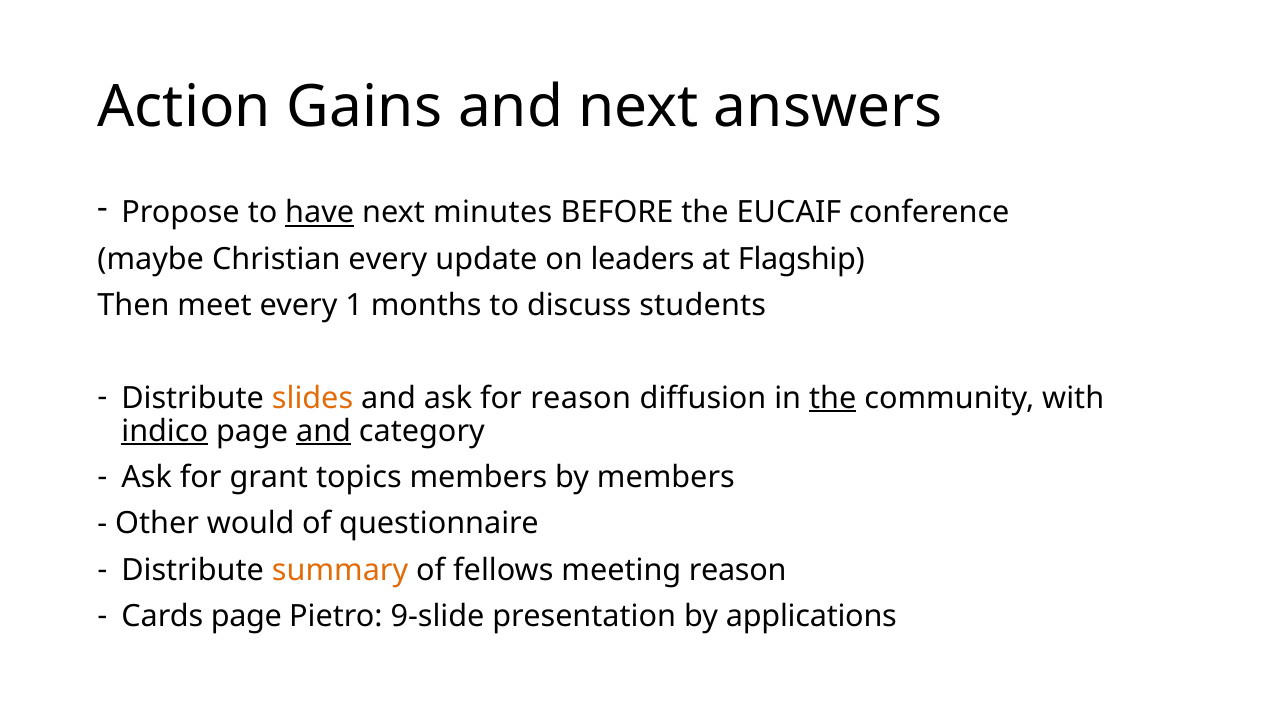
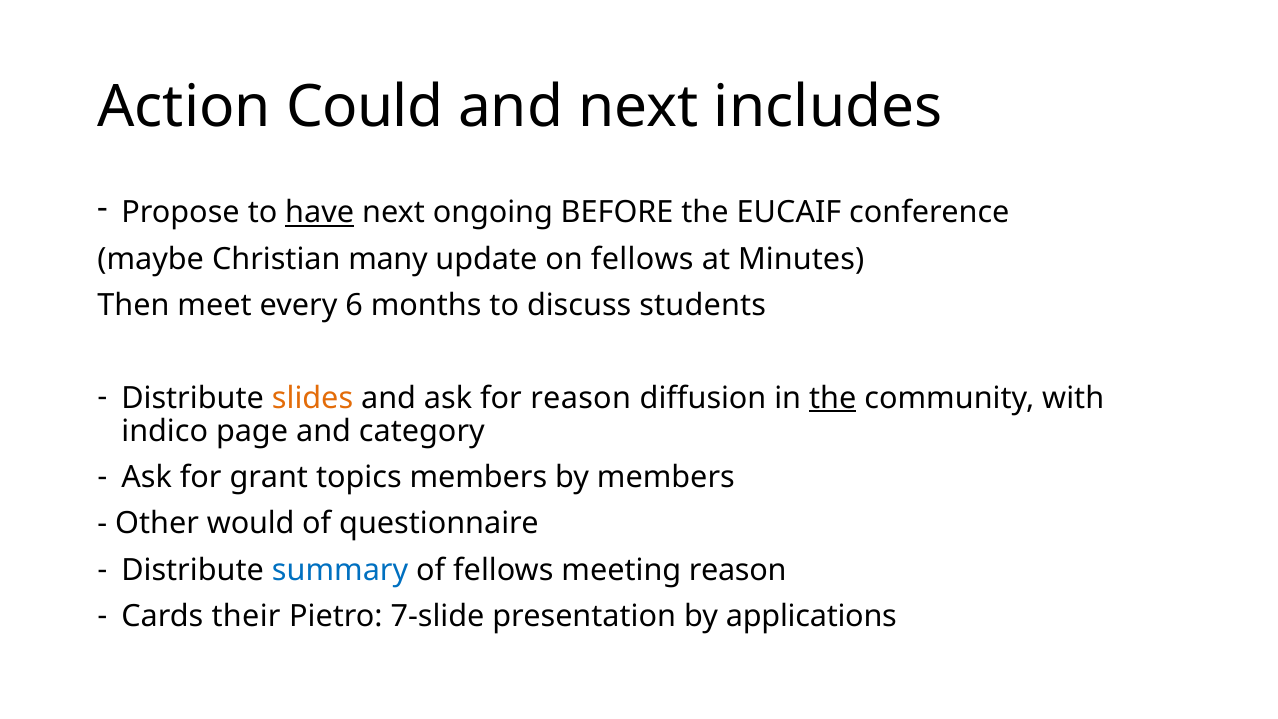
Gains: Gains -> Could
answers: answers -> includes
minutes: minutes -> ongoing
Christian every: every -> many
on leaders: leaders -> fellows
Flagship: Flagship -> Minutes
1: 1 -> 6
indico underline: present -> none
and at (324, 431) underline: present -> none
summary colour: orange -> blue
Cards page: page -> their
9-slide: 9-slide -> 7-slide
